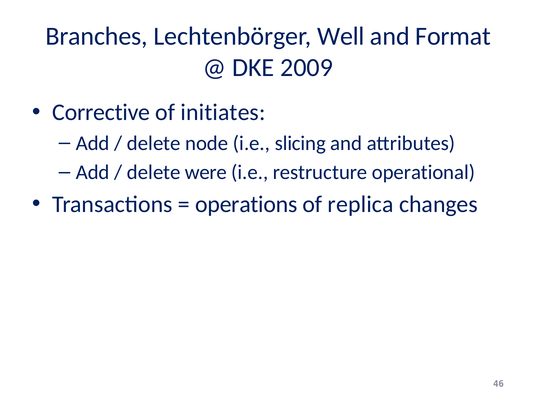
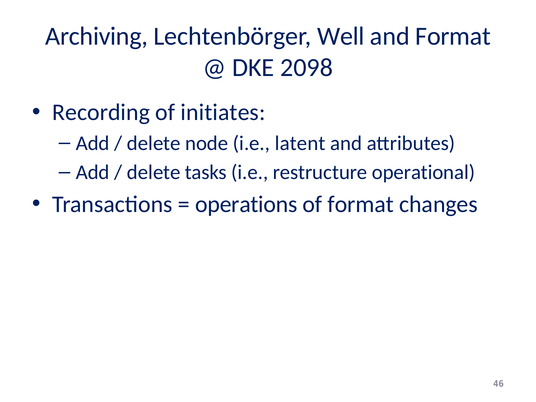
Branches: Branches -> Archiving
2009: 2009 -> 2098
Corrective: Corrective -> Recording
slicing: slicing -> latent
were: were -> tasks
of replica: replica -> format
